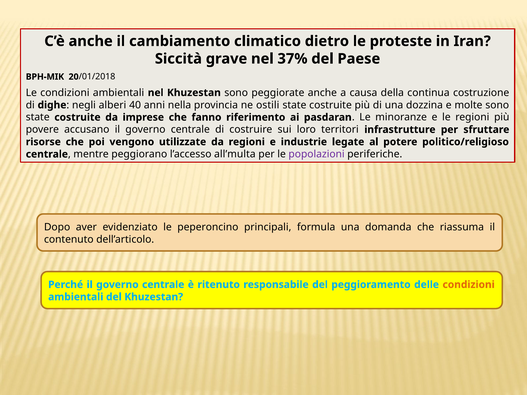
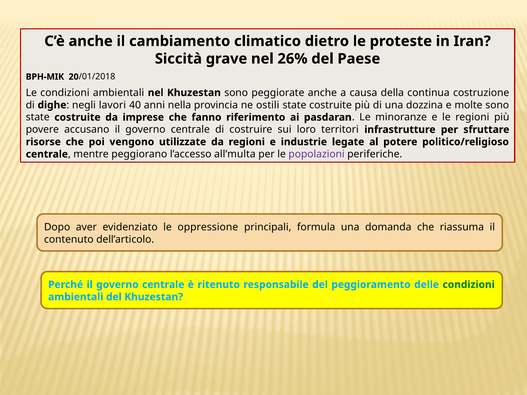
37%: 37% -> 26%
alberi: alberi -> lavori
peperoncino: peperoncino -> oppressione
condizioni at (469, 285) colour: orange -> green
